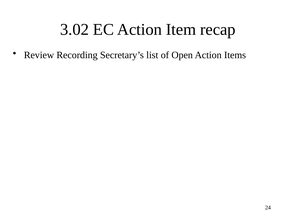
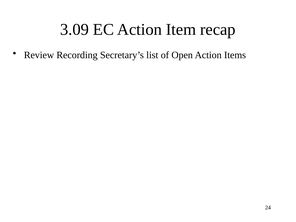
3.02: 3.02 -> 3.09
